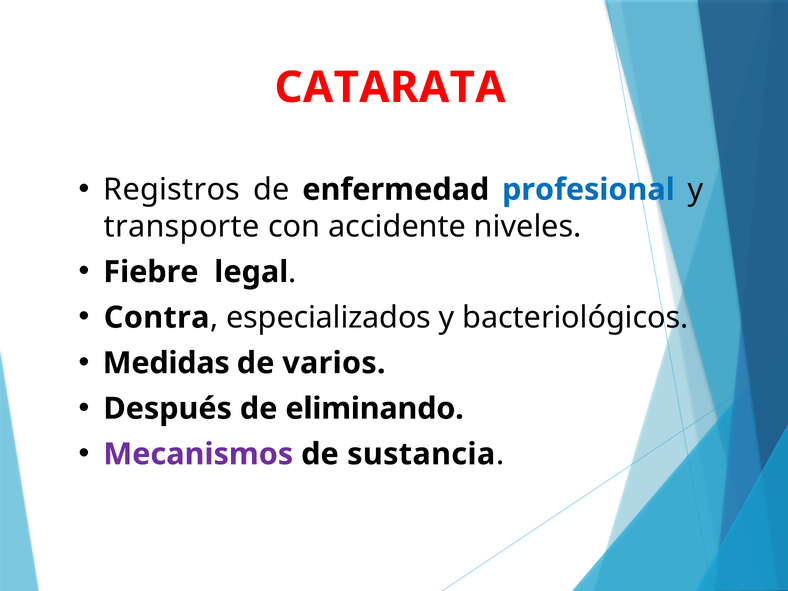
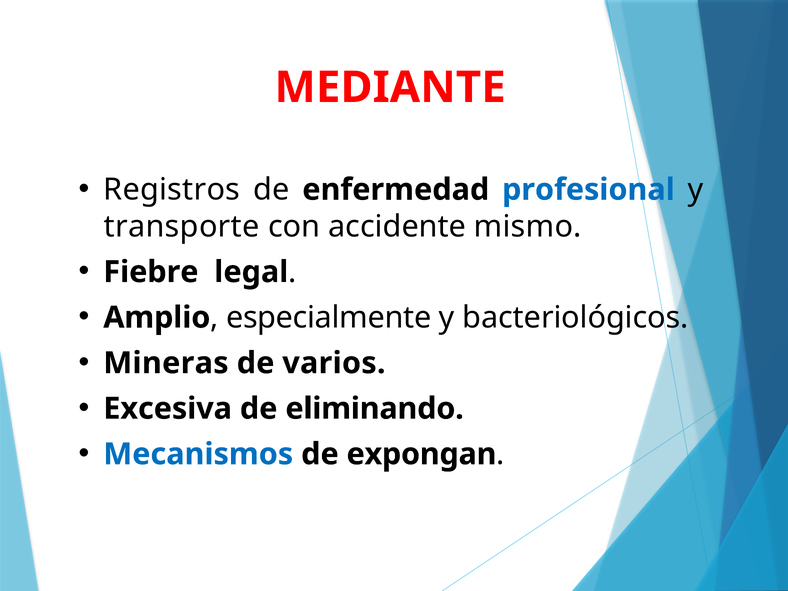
CATARATA: CATARATA -> MEDIANTE
niveles: niveles -> mismo
Contra: Contra -> Amplio
especializados: especializados -> especialmente
Medidas: Medidas -> Mineras
Después: Después -> Excesiva
Mecanismos colour: purple -> blue
sustancia: sustancia -> expongan
